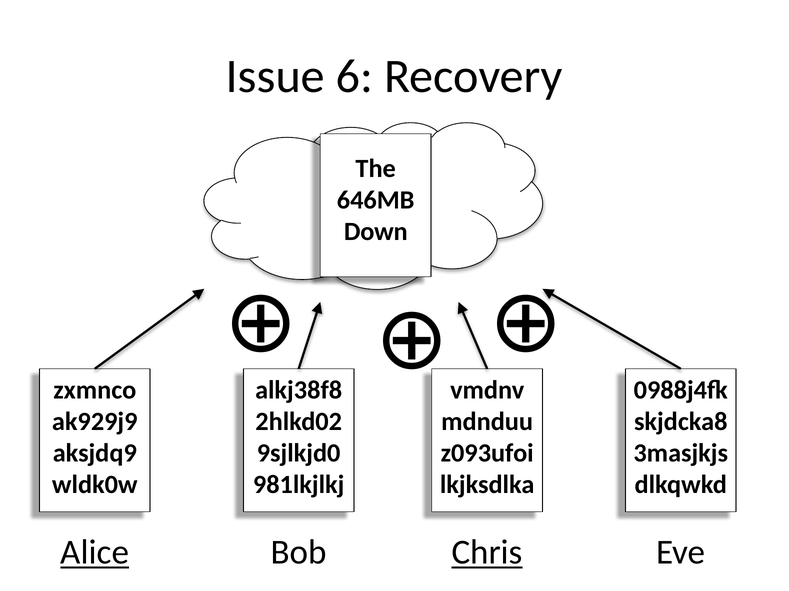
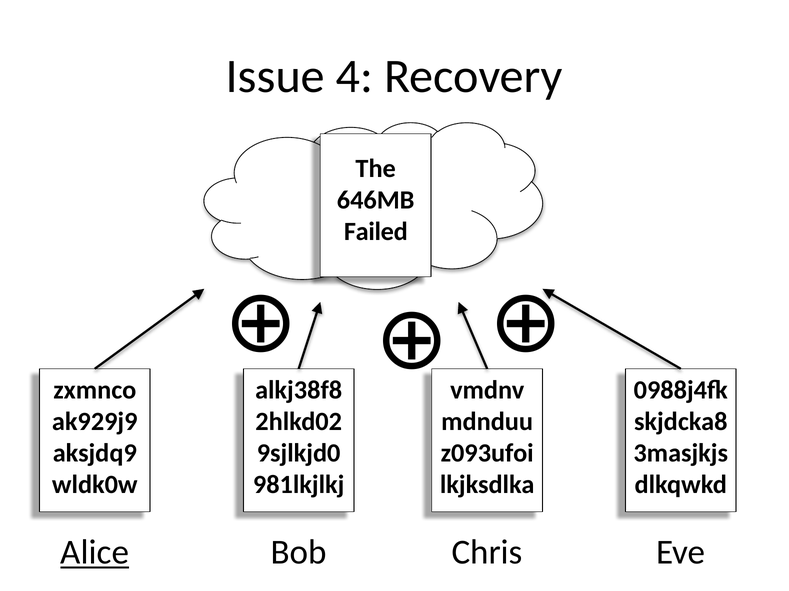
6: 6 -> 4
Down: Down -> Failed
Chris underline: present -> none
